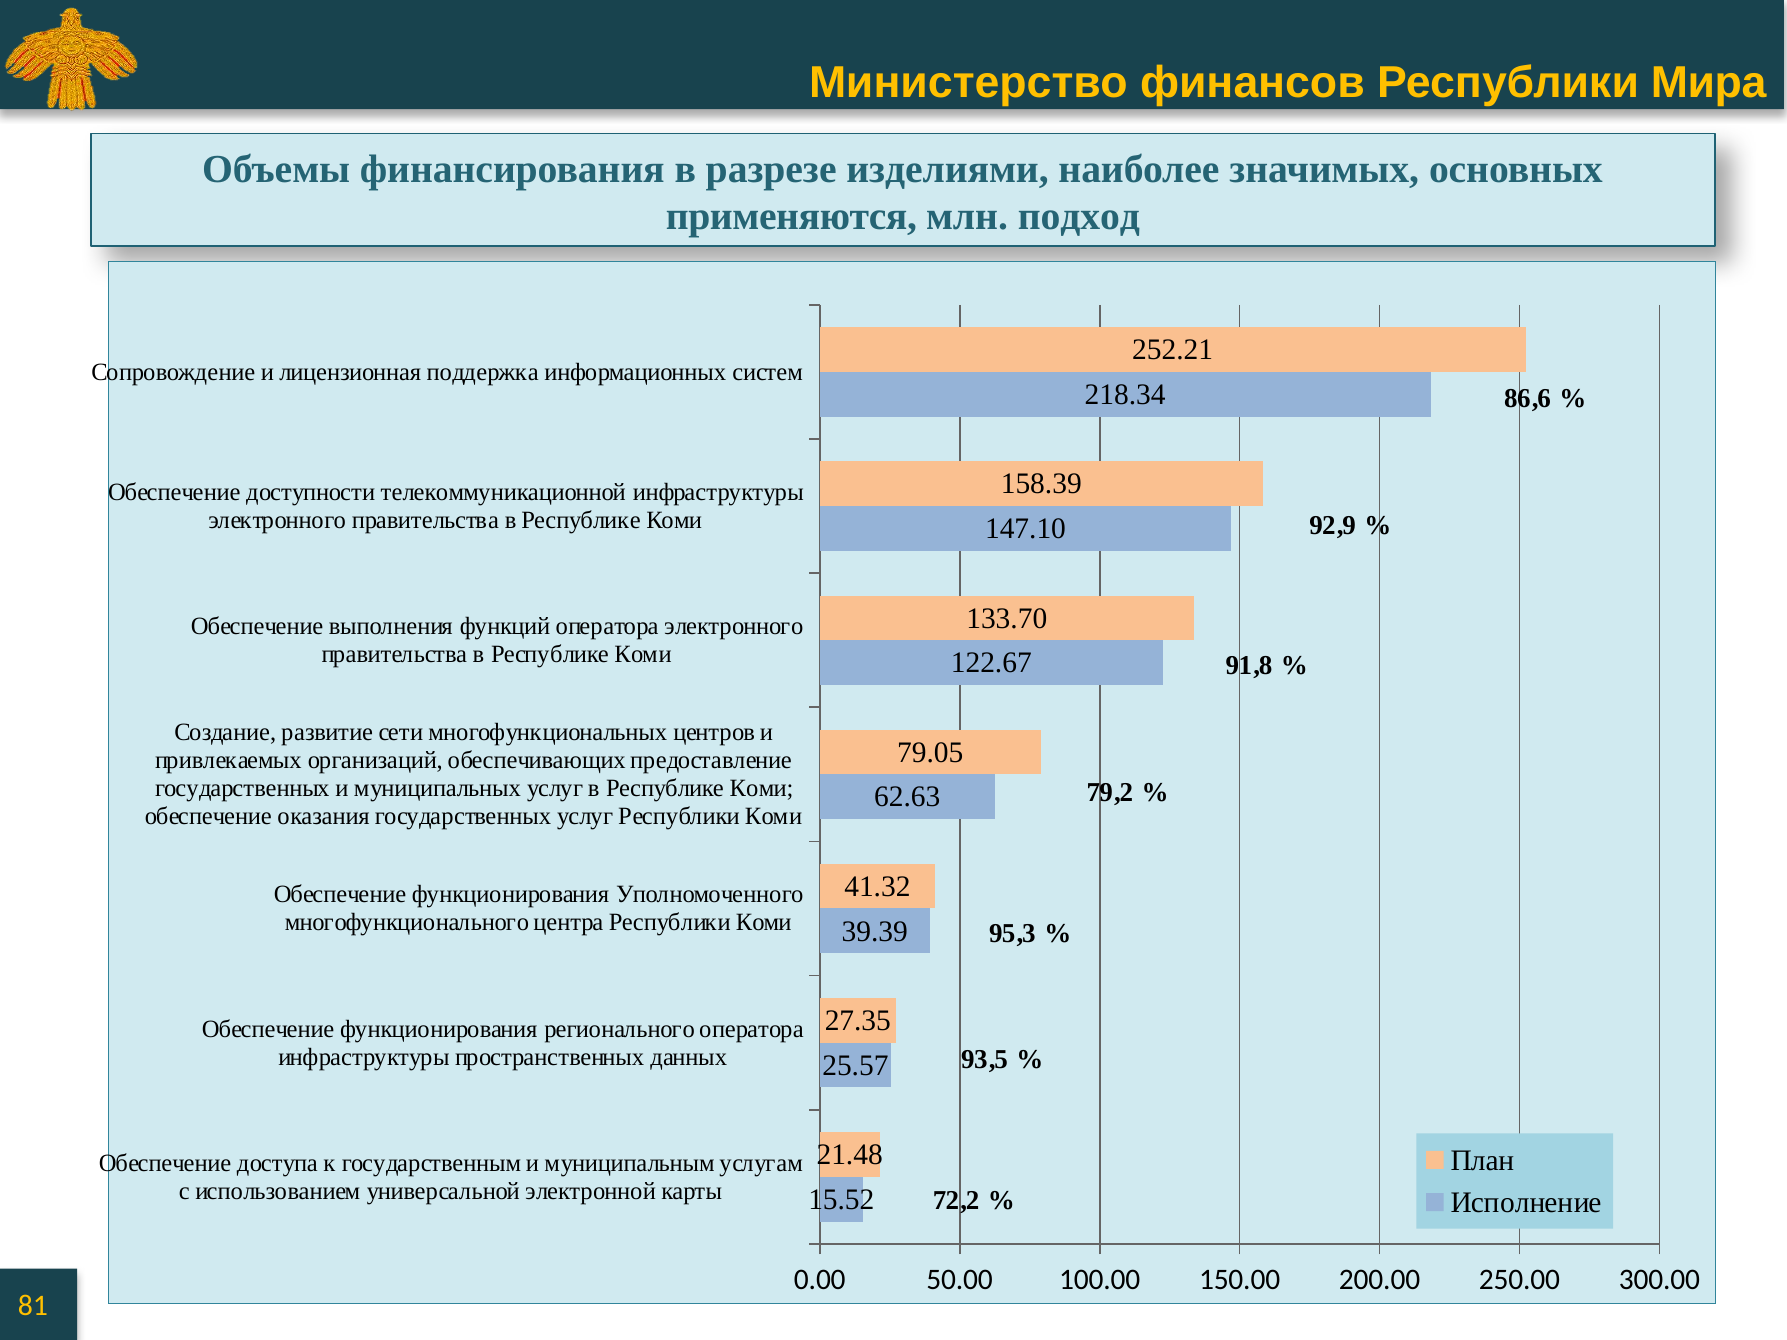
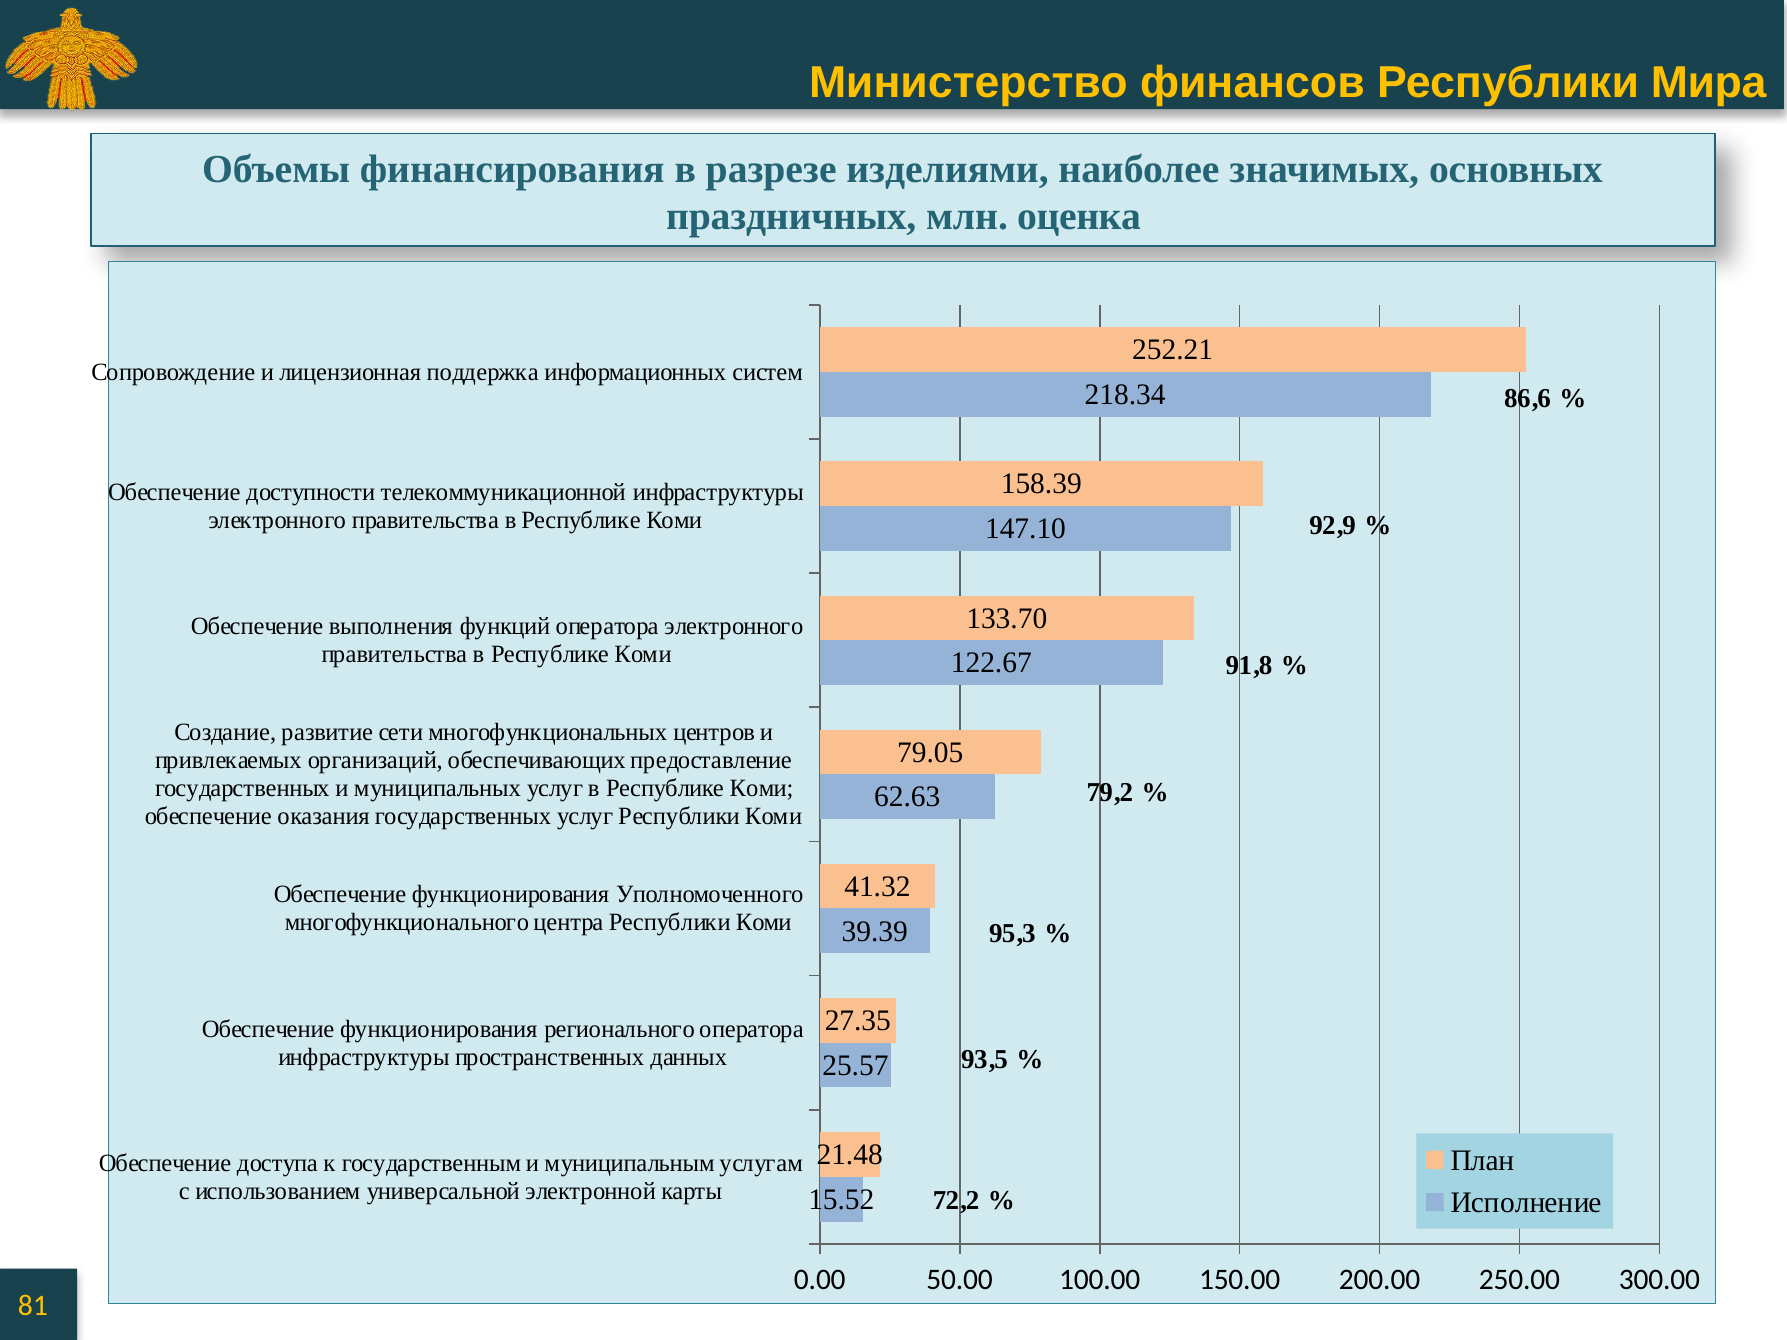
применяются: применяются -> праздничных
подход: подход -> оценка
